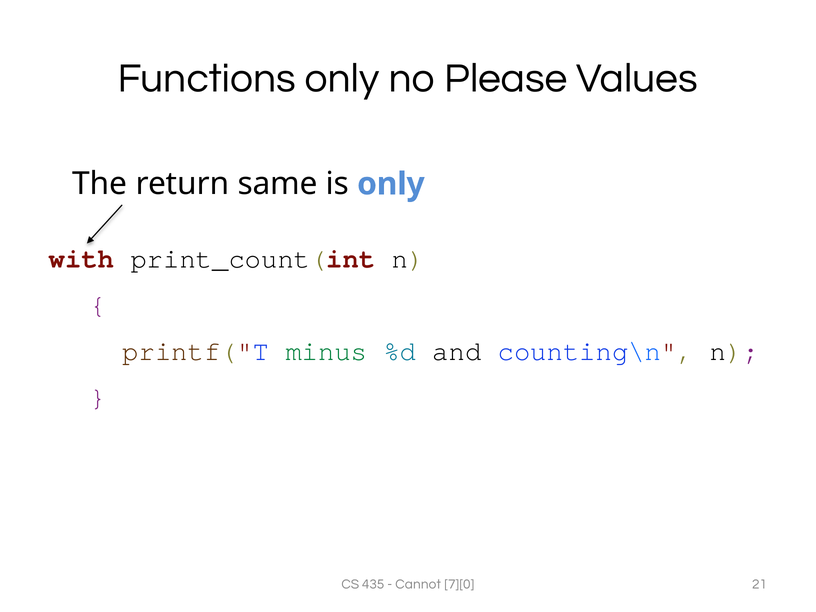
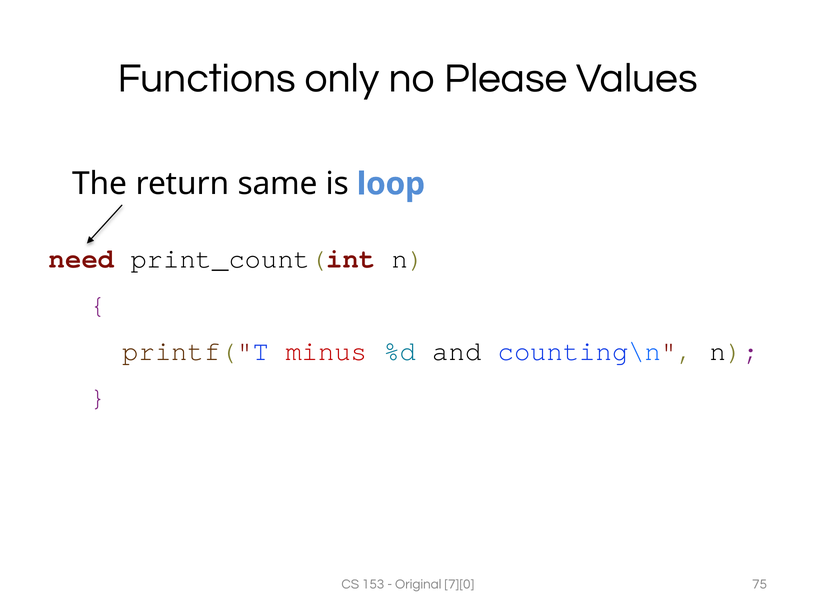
is only: only -> loop
with: with -> need
minus colour: green -> red
435: 435 -> 153
Cannot: Cannot -> Original
21: 21 -> 75
